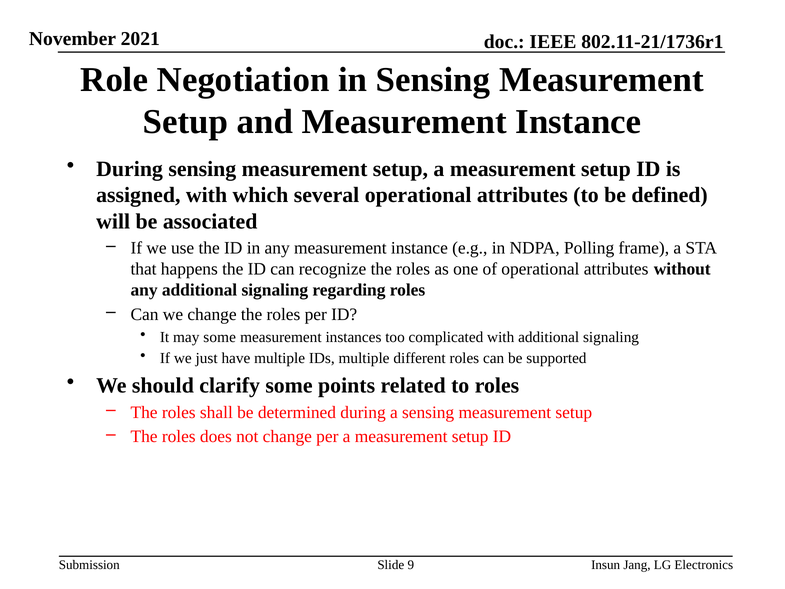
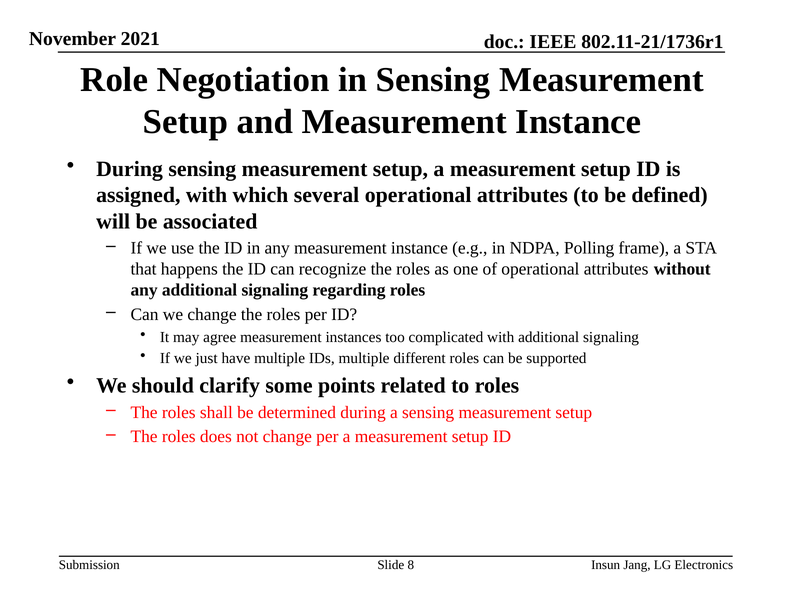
may some: some -> agree
9: 9 -> 8
